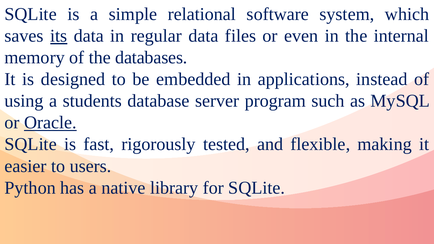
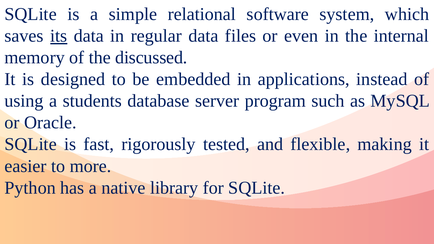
databases: databases -> discussed
Oracle underline: present -> none
users: users -> more
